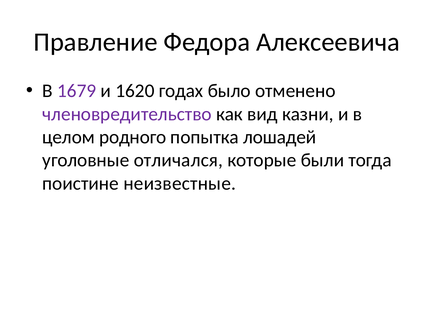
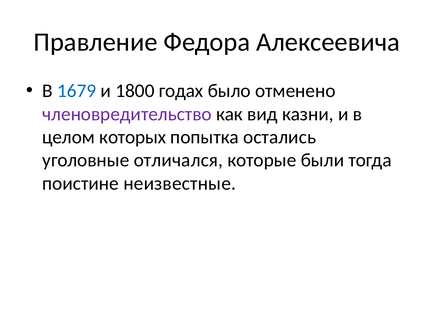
1679 colour: purple -> blue
1620: 1620 -> 1800
родного: родного -> которых
лошадей: лошадей -> остались
